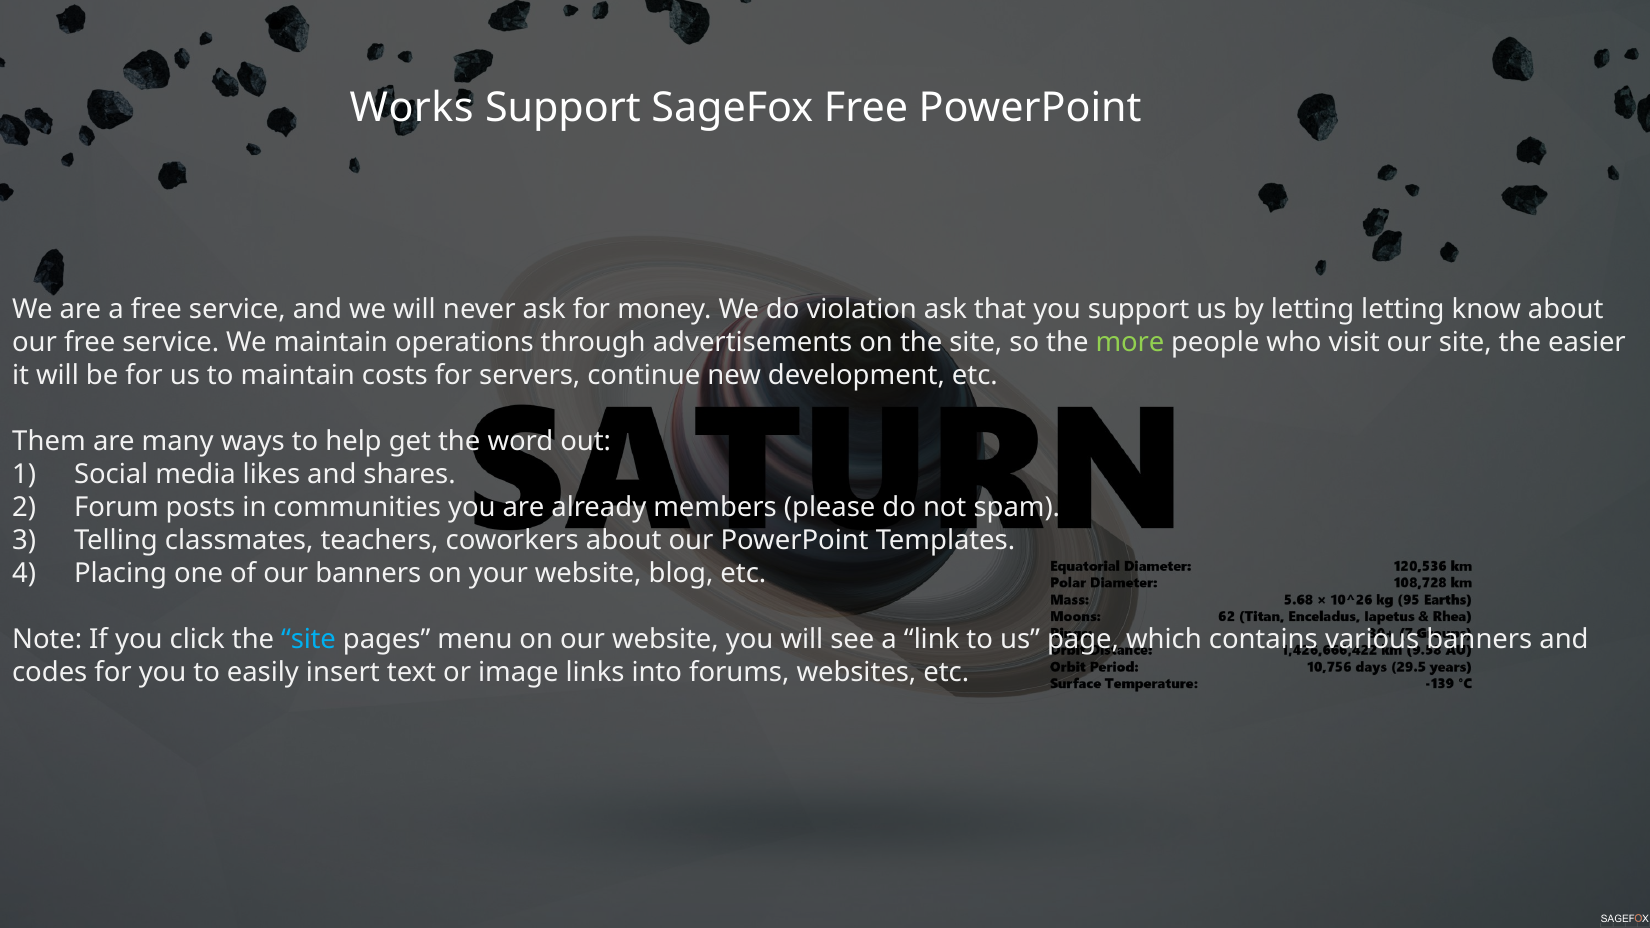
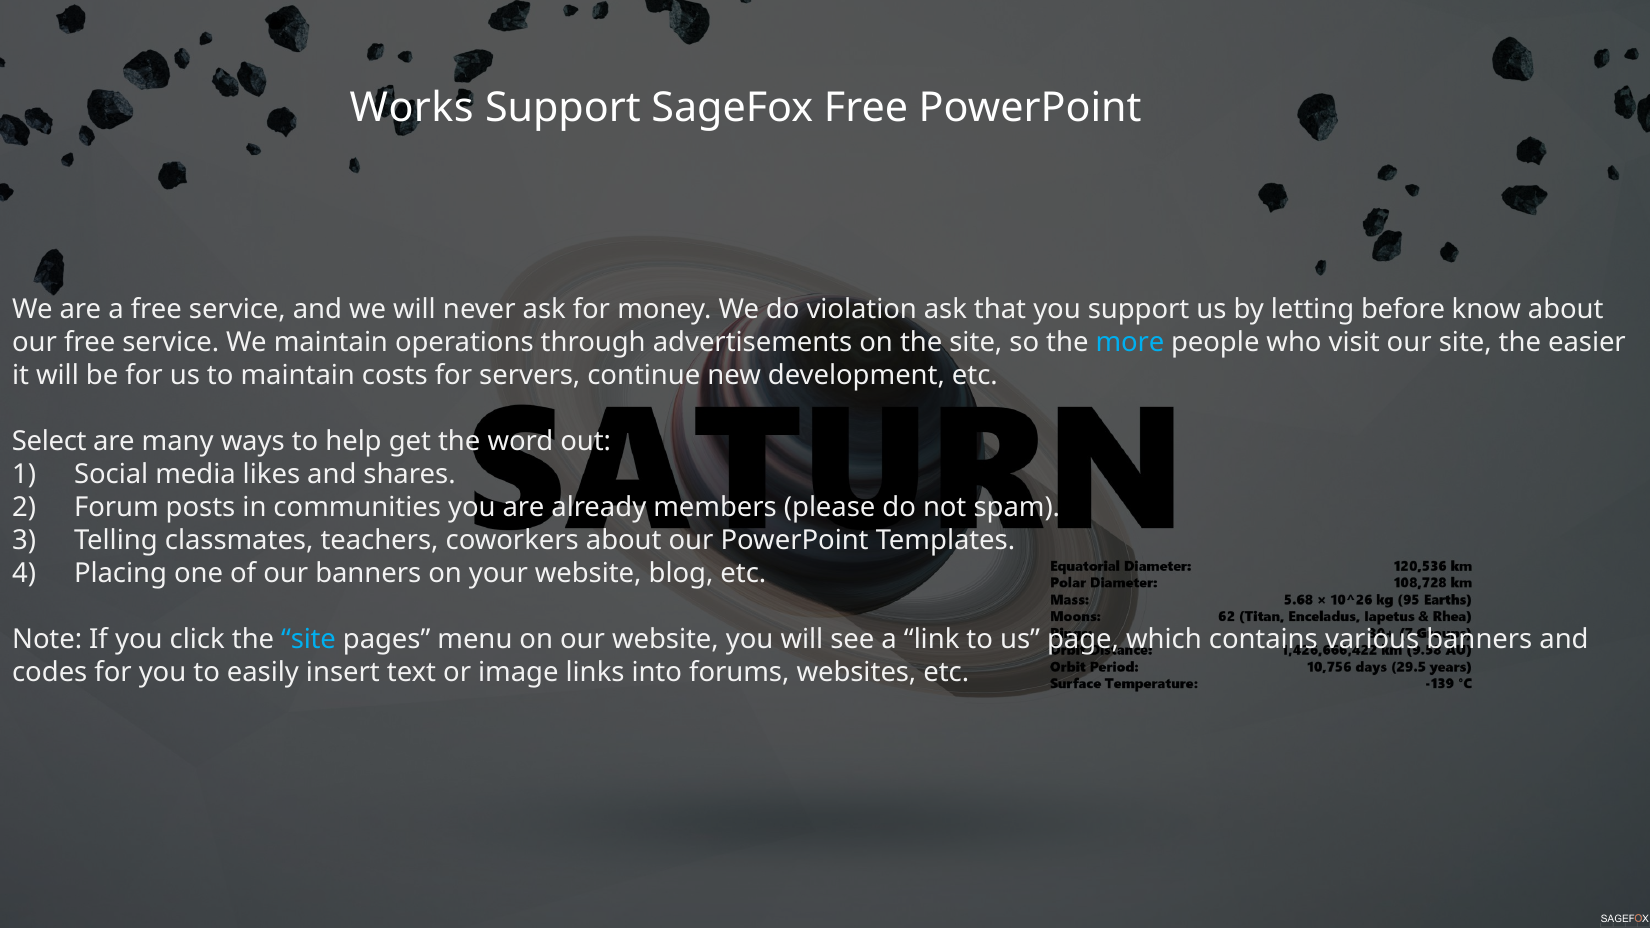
letting letting: letting -> before
more colour: light green -> light blue
Them: Them -> Select
